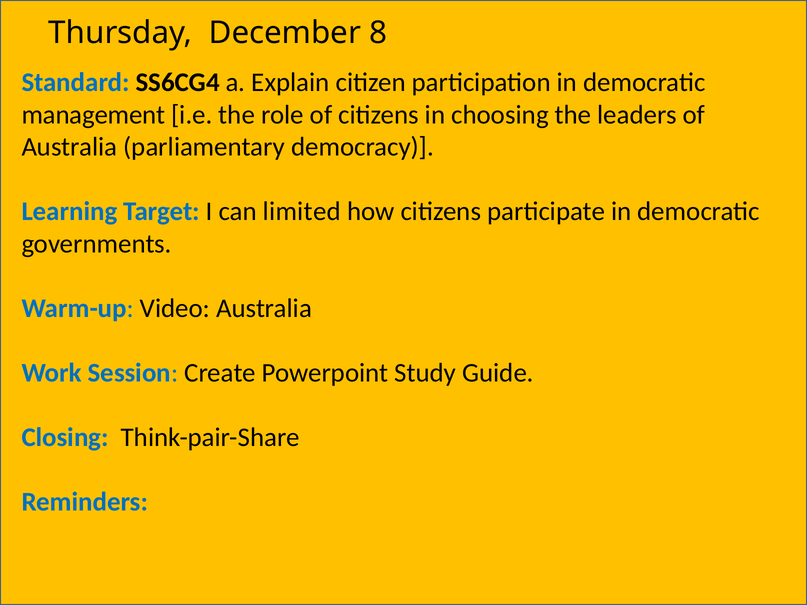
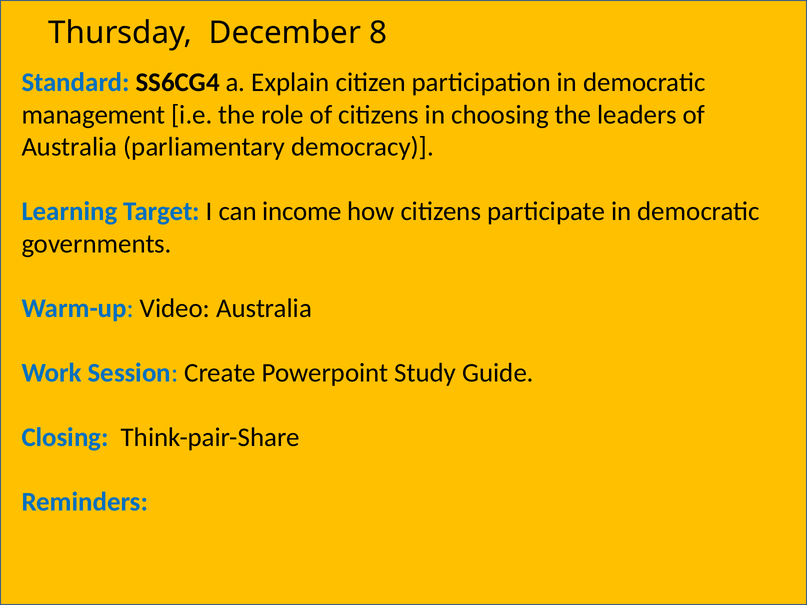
limited: limited -> income
